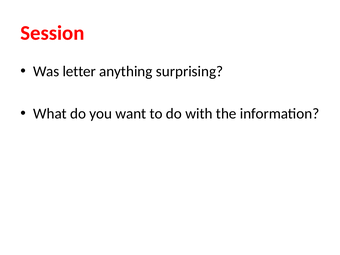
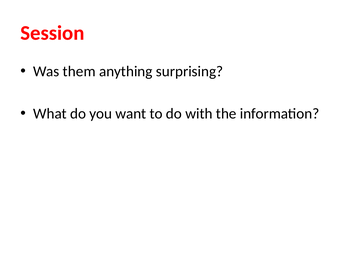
letter: letter -> them
